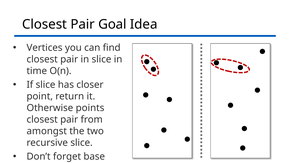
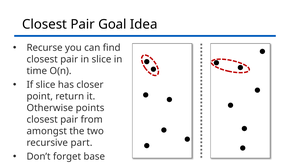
Vertices: Vertices -> Recurse
recursive slice: slice -> part
